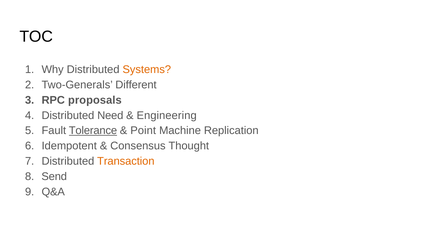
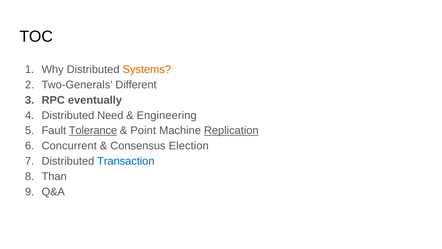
proposals: proposals -> eventually
Replication underline: none -> present
Idempotent: Idempotent -> Concurrent
Thought: Thought -> Election
Transaction colour: orange -> blue
Send: Send -> Than
